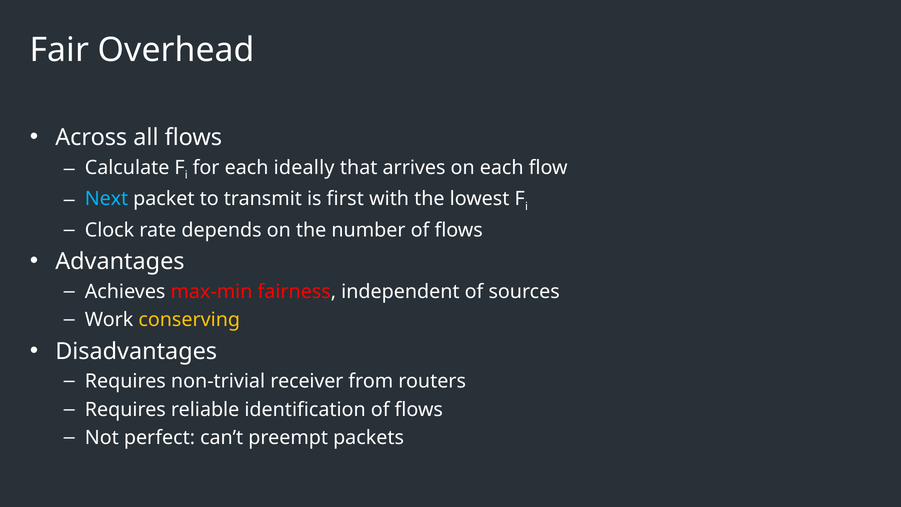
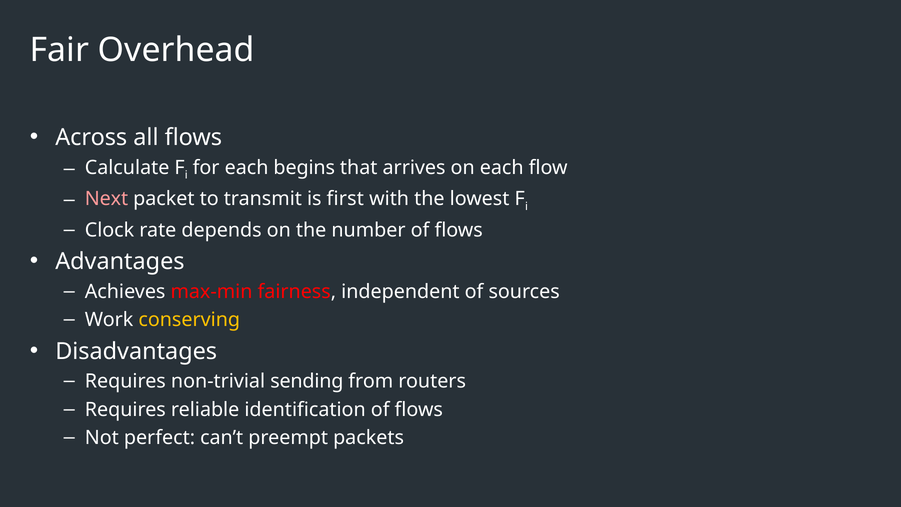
ideally: ideally -> begins
Next colour: light blue -> pink
receiver: receiver -> sending
